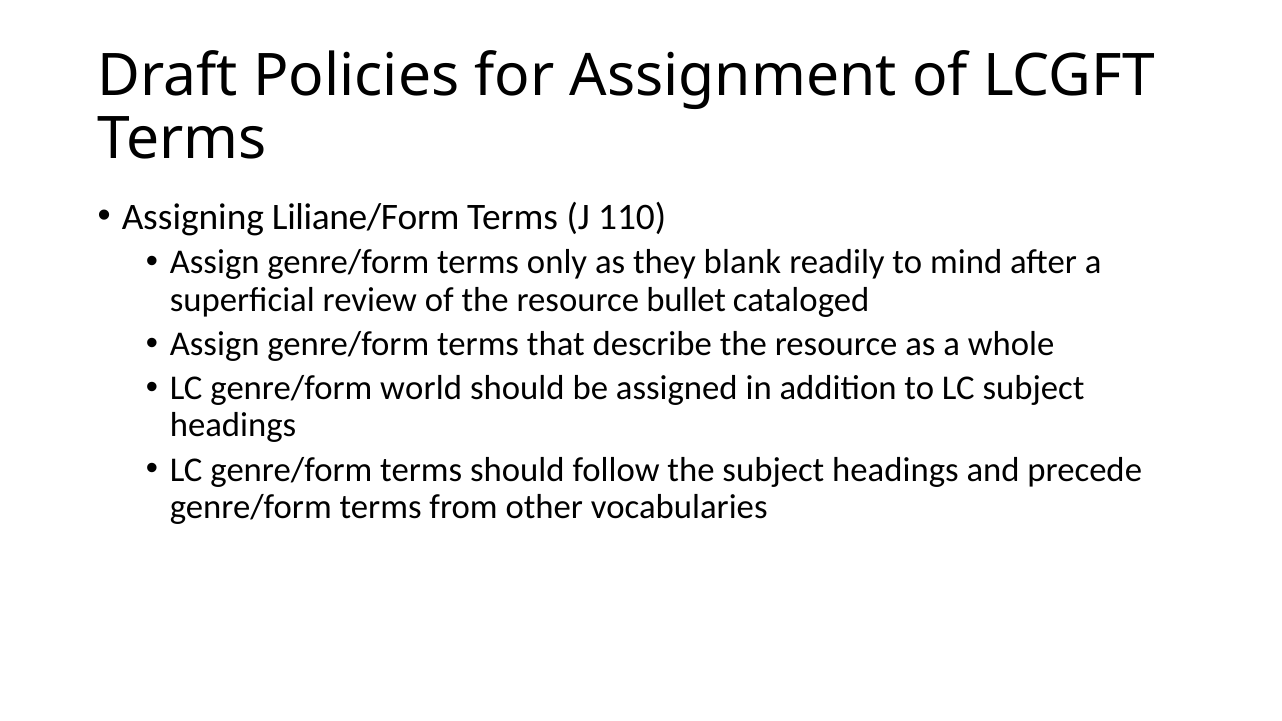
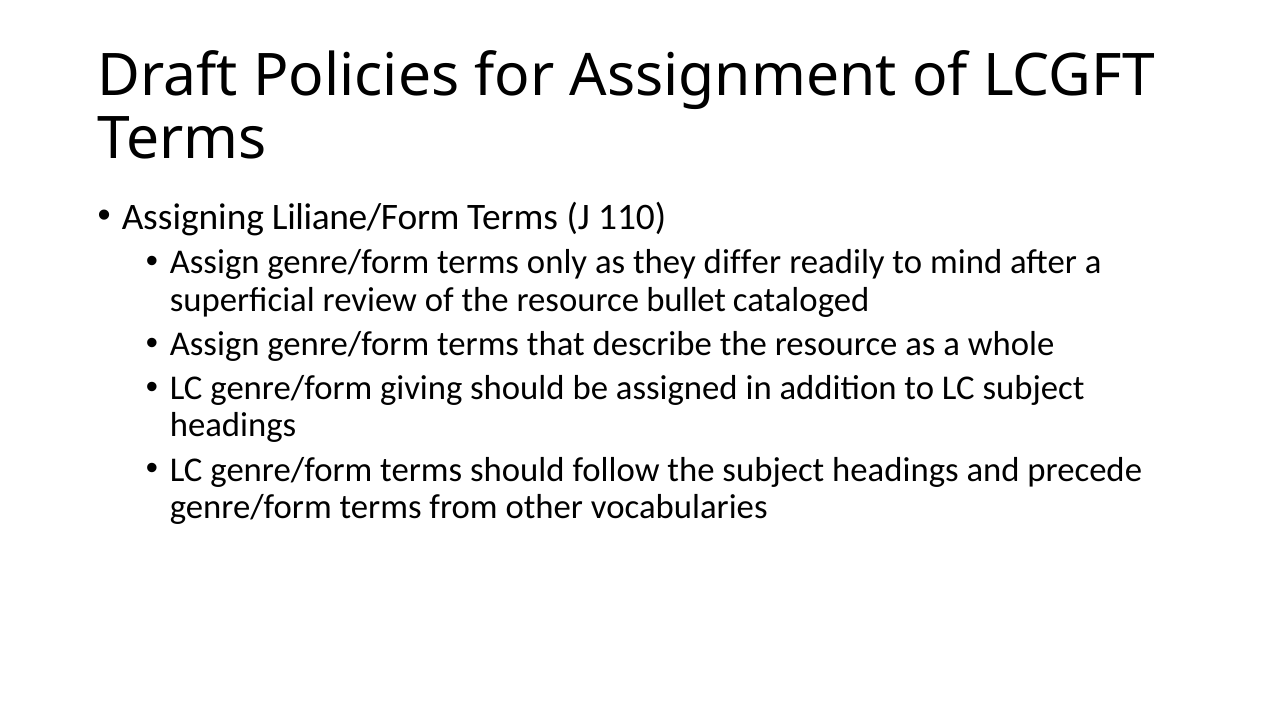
blank: blank -> differ
world: world -> giving
